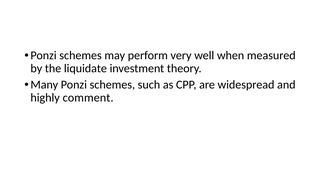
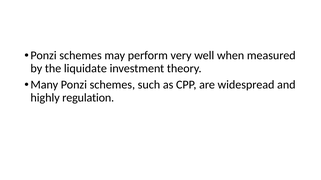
comment: comment -> regulation
